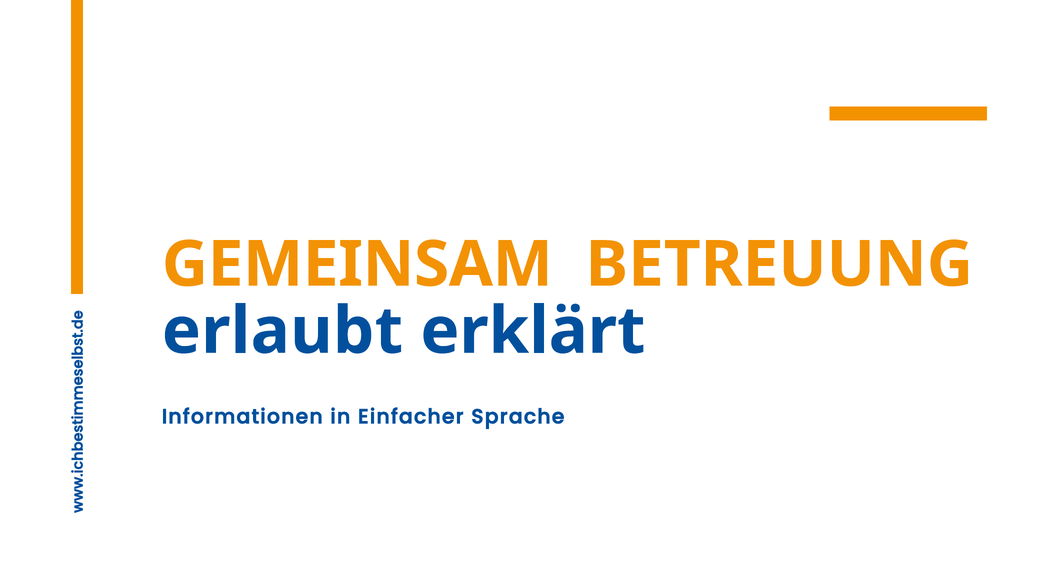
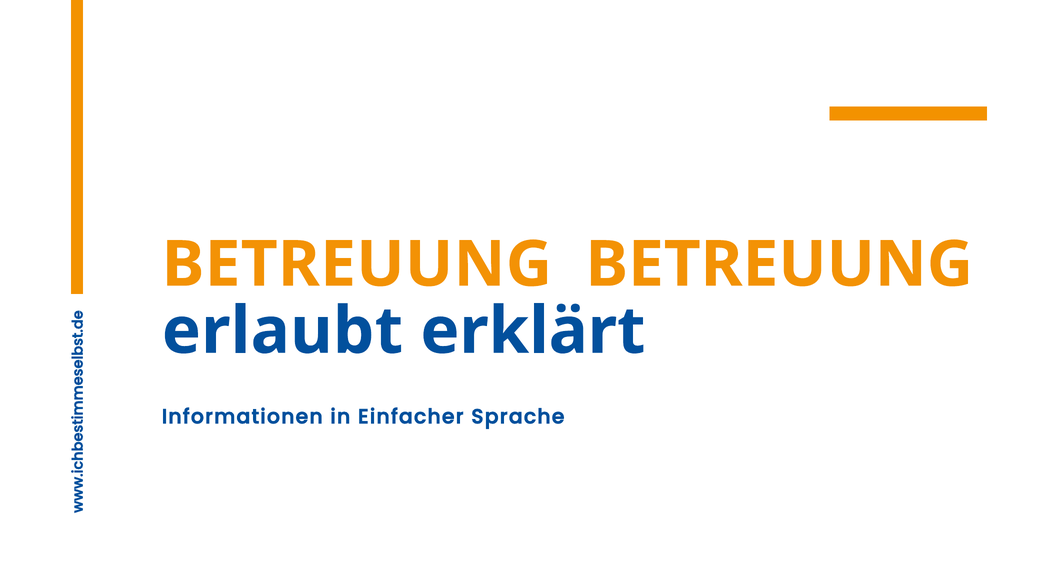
GEMEINSAM at (357, 265): GEMEINSAM -> BETREUUNG
